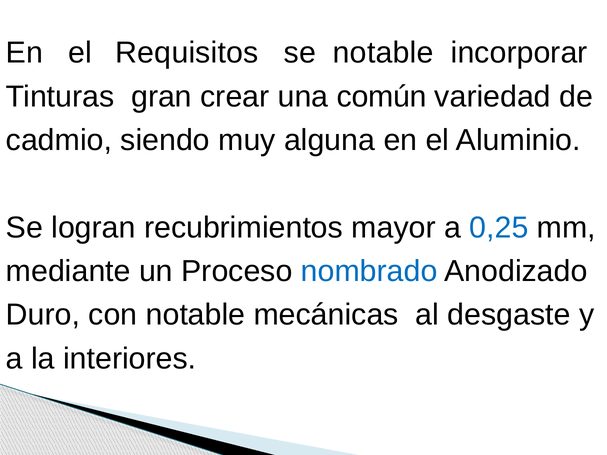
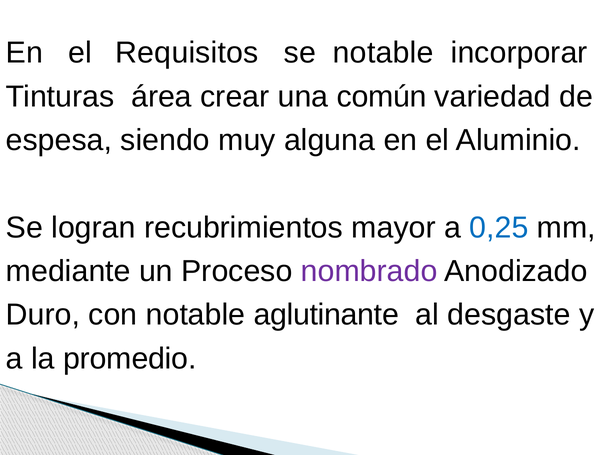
gran: gran -> área
cadmio: cadmio -> espesa
nombrado colour: blue -> purple
mecánicas: mecánicas -> aglutinante
interiores: interiores -> promedio
